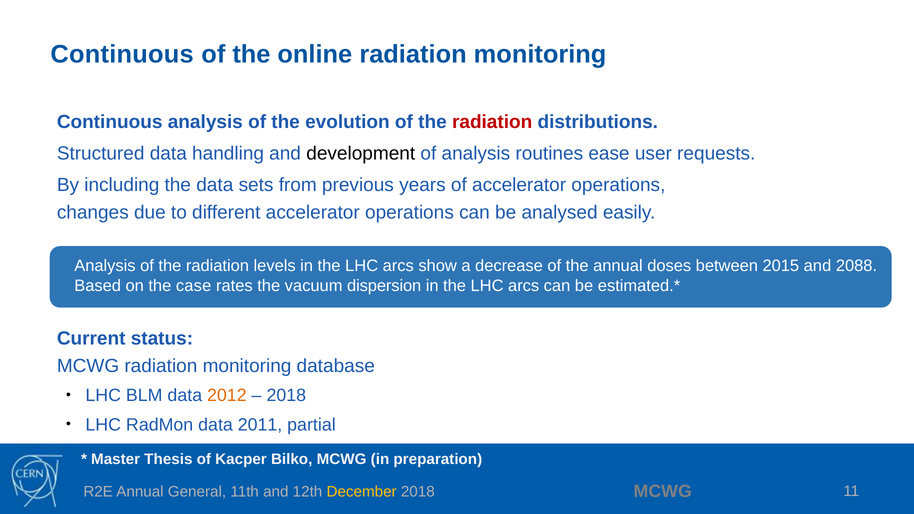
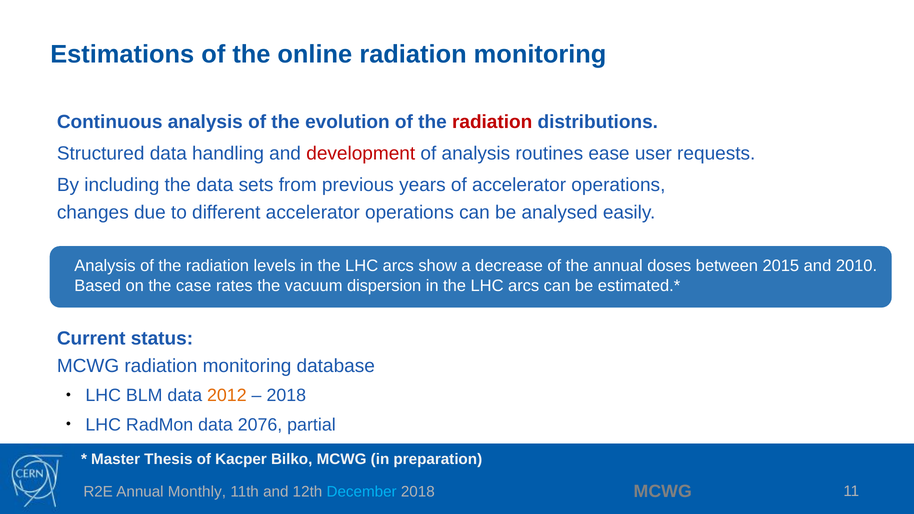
Continuous at (122, 54): Continuous -> Estimations
development colour: black -> red
2088: 2088 -> 2010
2011: 2011 -> 2076
General: General -> Monthly
December colour: yellow -> light blue
